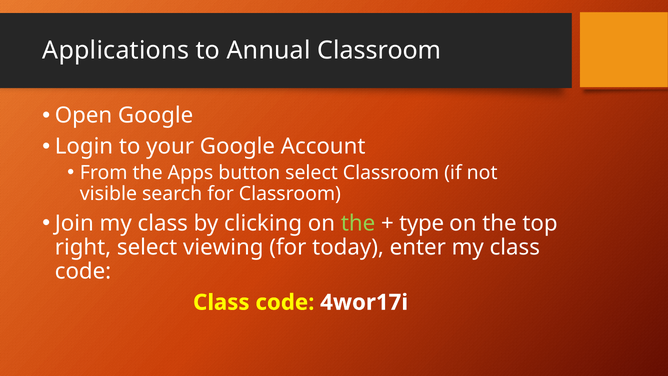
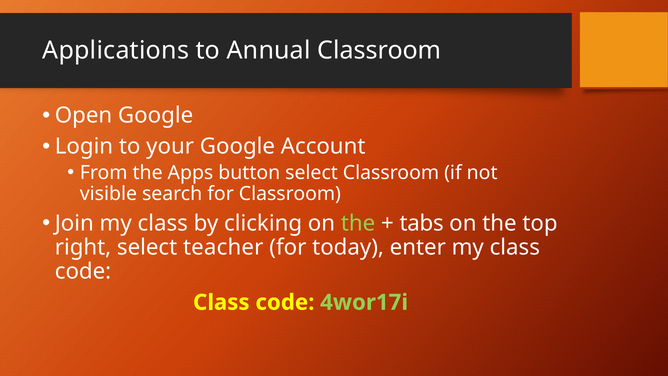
type: type -> tabs
viewing: viewing -> teacher
4wor17i colour: white -> light green
